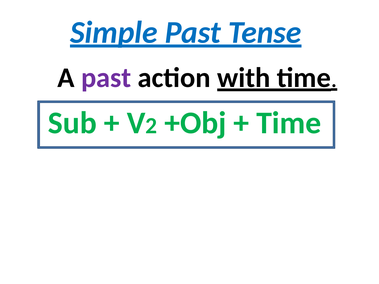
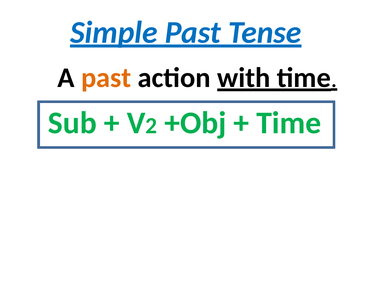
past at (106, 78) colour: purple -> orange
